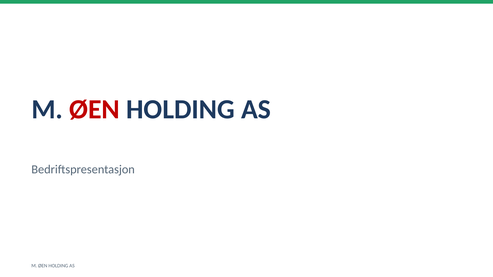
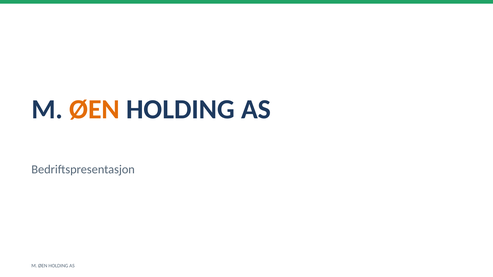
ØEN at (95, 109) colour: red -> orange
